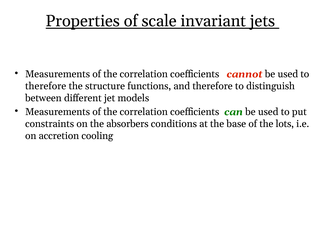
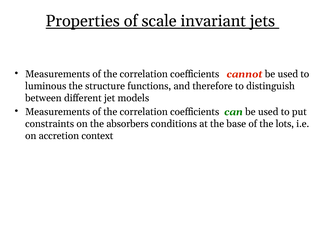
therefore at (46, 86): therefore -> luminous
cooling: cooling -> context
